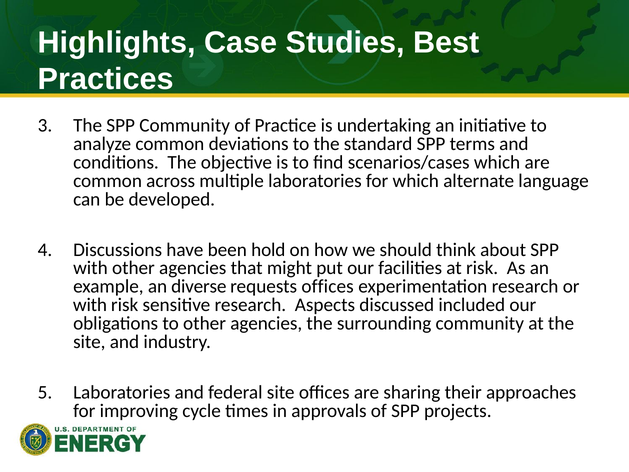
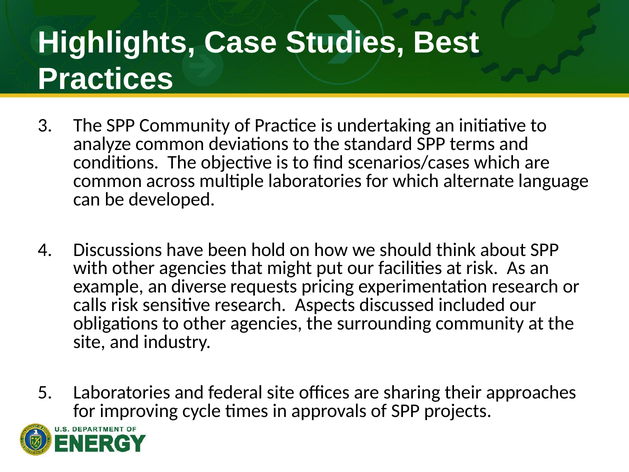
requests offices: offices -> pricing
with at (90, 305): with -> calls
